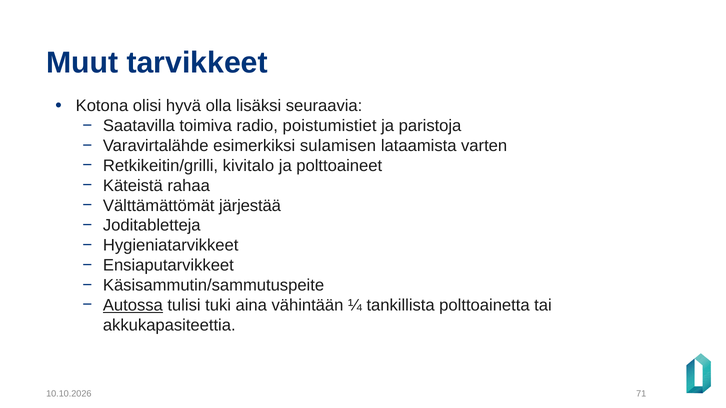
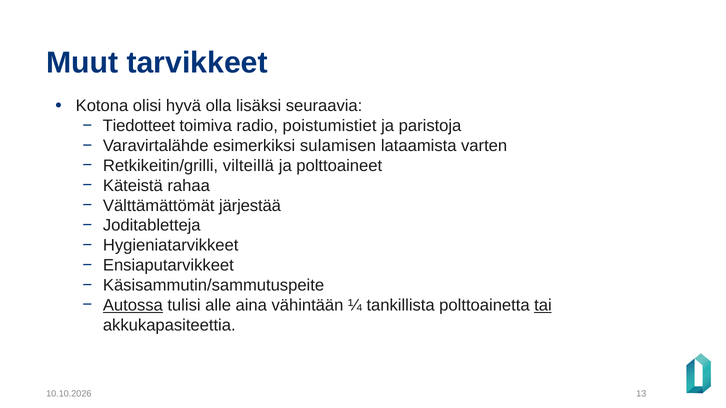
Saatavilla: Saatavilla -> Tiedotteet
kivitalo: kivitalo -> vilteillä
tuki: tuki -> alle
tai underline: none -> present
71: 71 -> 13
